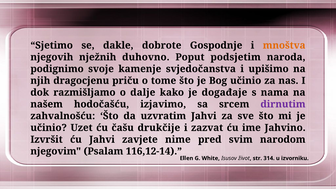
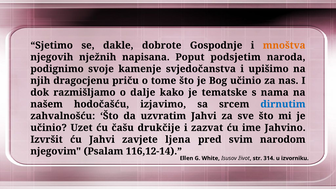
duhovno: duhovno -> napisana
događaje: događaje -> tematske
dirnutim colour: purple -> blue
nime: nime -> ljena
